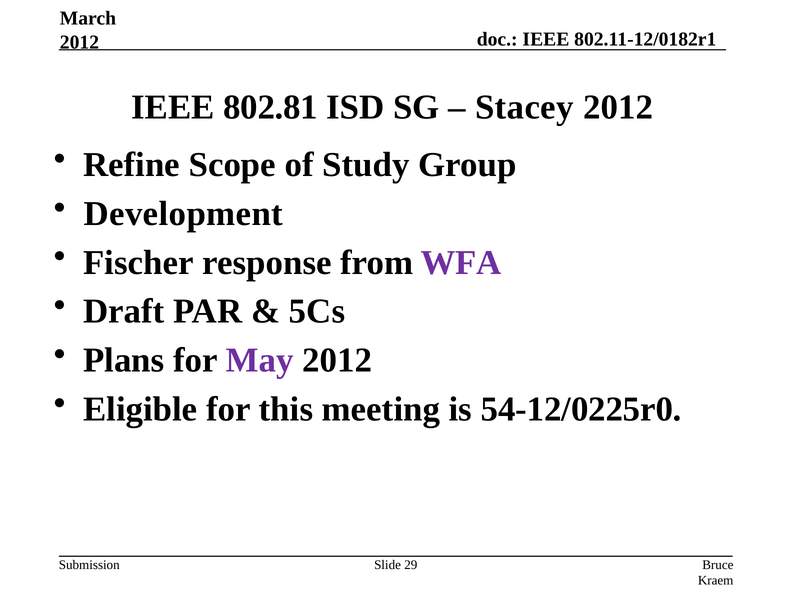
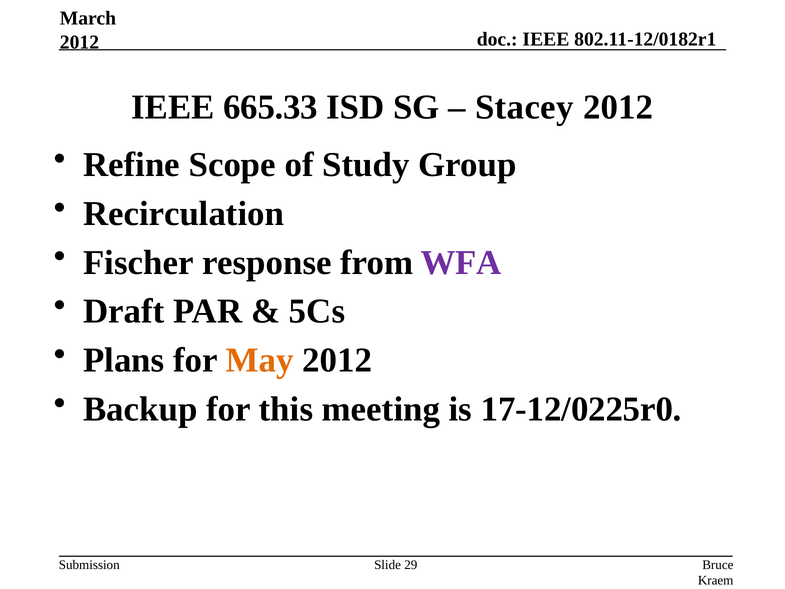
802.81: 802.81 -> 665.33
Development: Development -> Recirculation
May colour: purple -> orange
Eligible: Eligible -> Backup
54-12/0225r0: 54-12/0225r0 -> 17-12/0225r0
